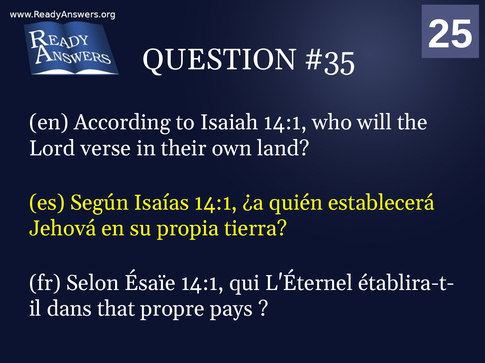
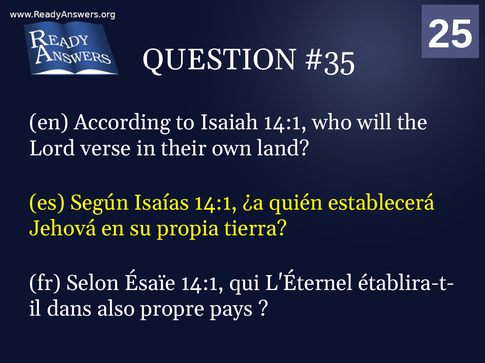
that: that -> also
